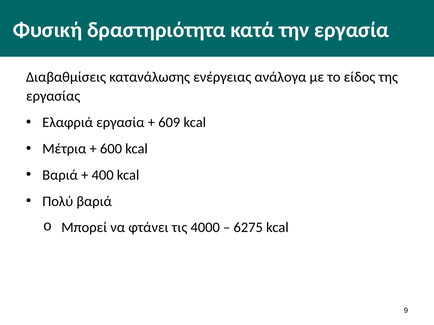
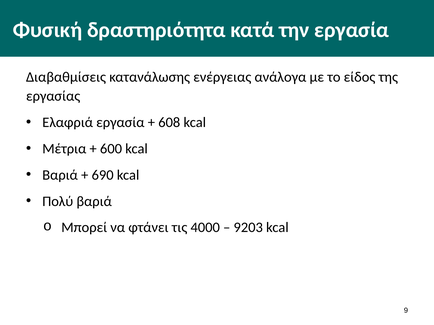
609: 609 -> 608
400: 400 -> 690
6275: 6275 -> 9203
